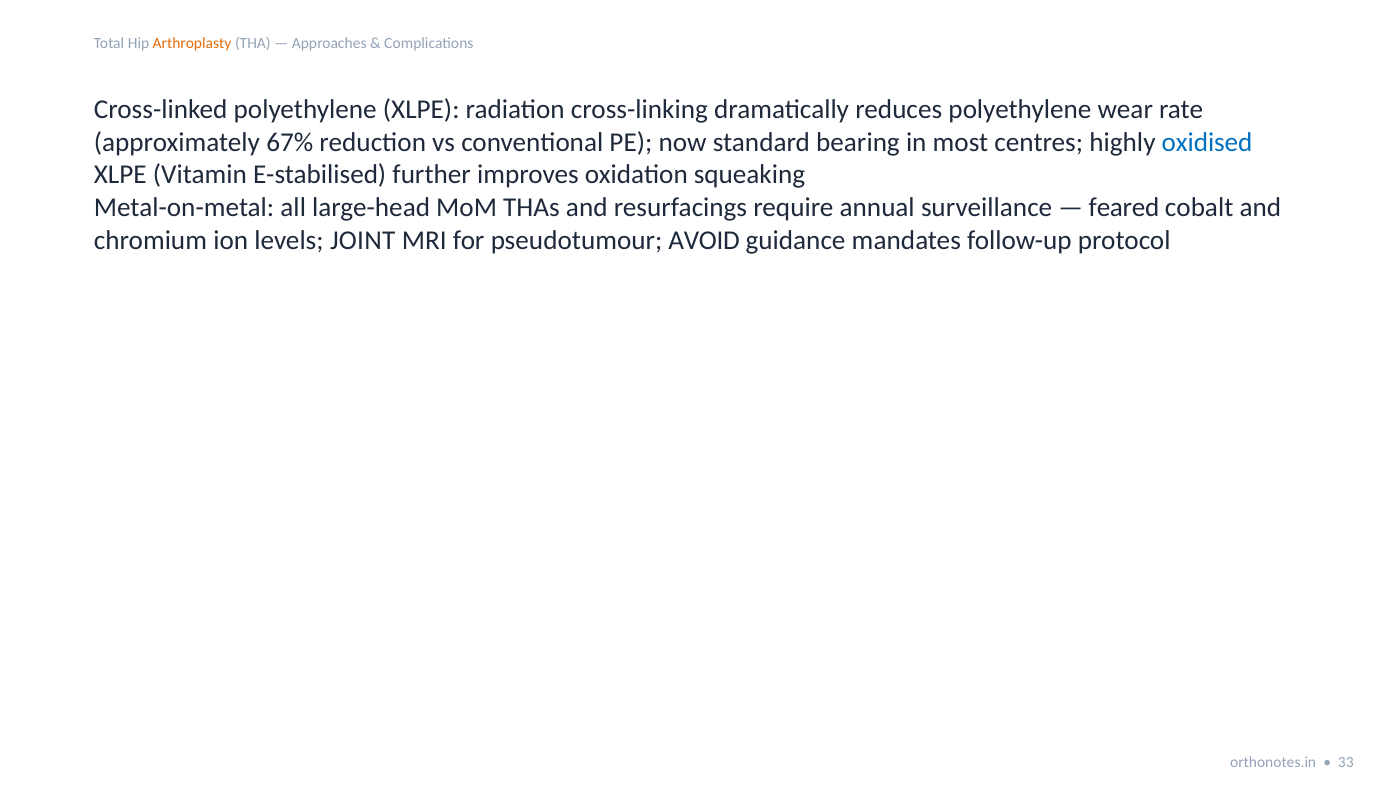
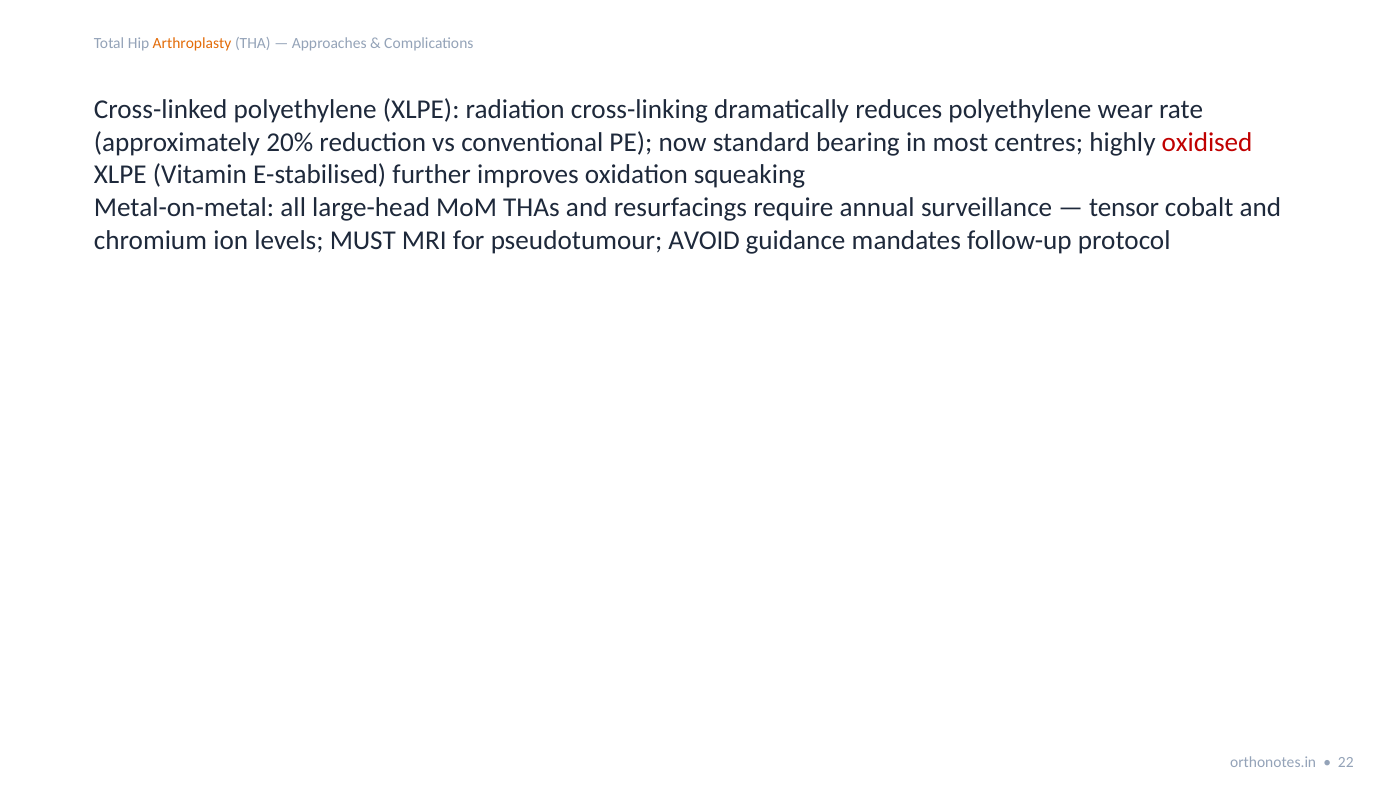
67%: 67% -> 20%
oxidised colour: blue -> red
feared: feared -> tensor
JOINT: JOINT -> MUST
33: 33 -> 22
